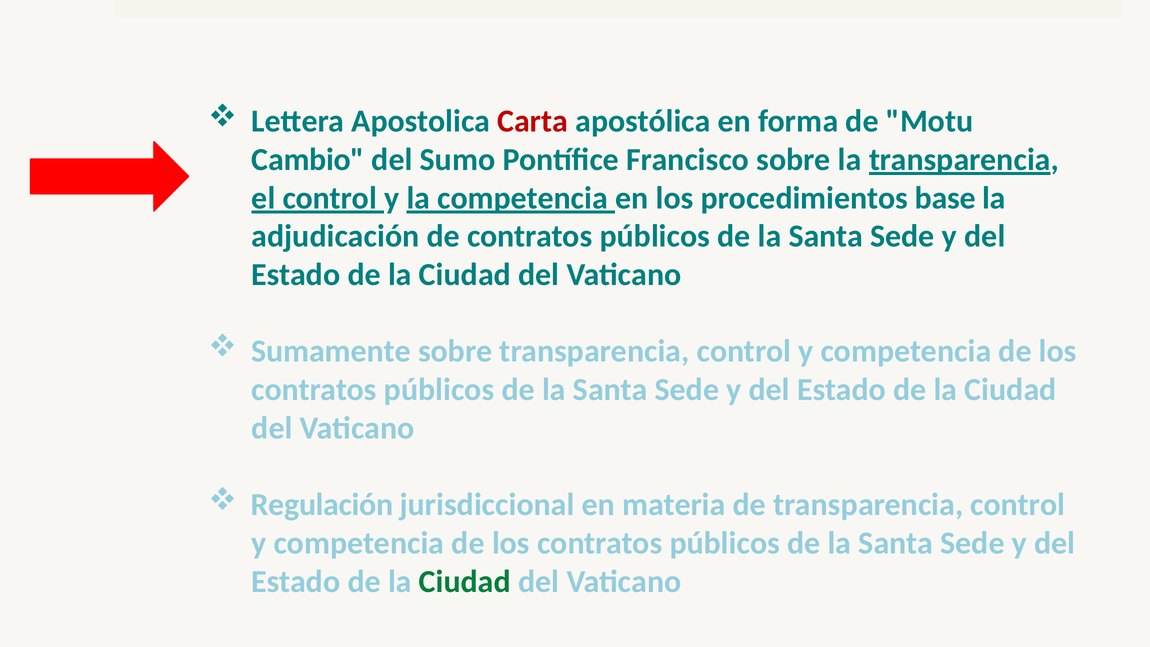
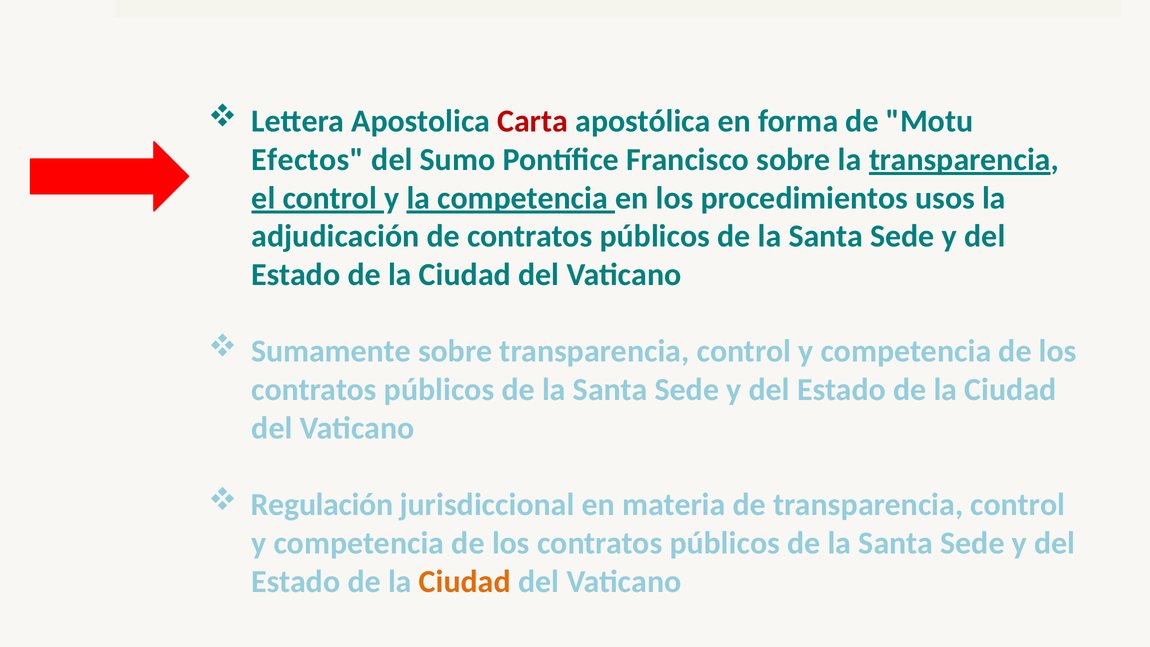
Cambio: Cambio -> Efectos
base: base -> usos
Ciudad at (465, 581) colour: green -> orange
